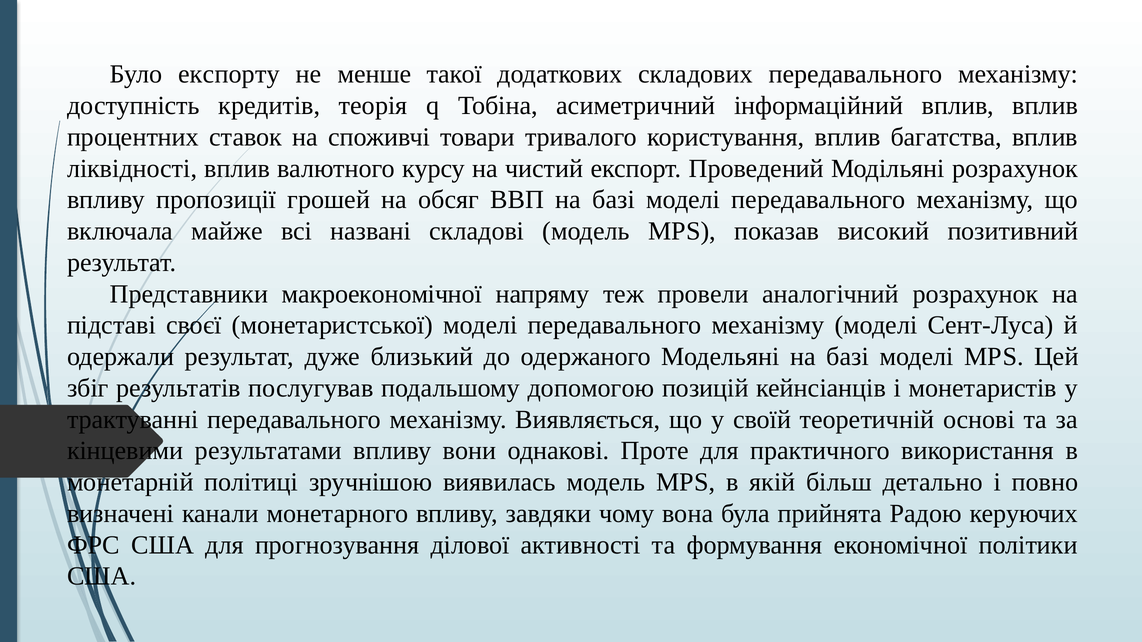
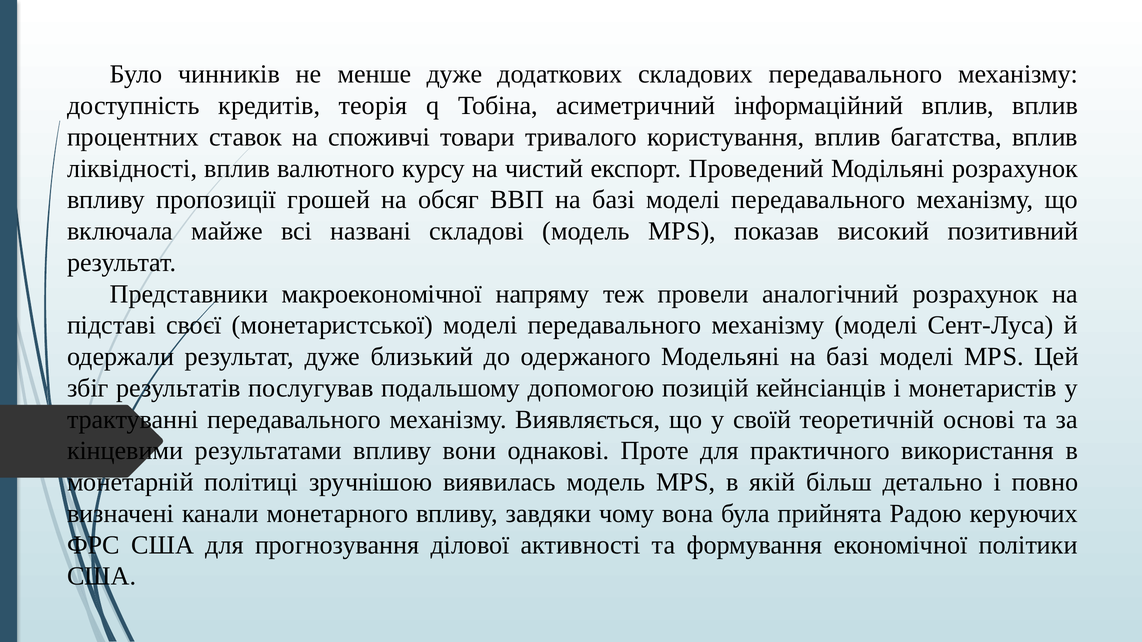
експорту: експорту -> чинників
менше такої: такої -> дуже
